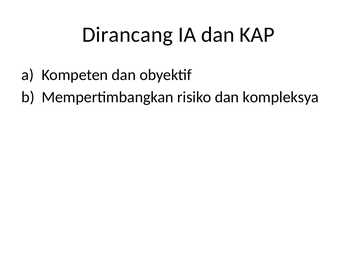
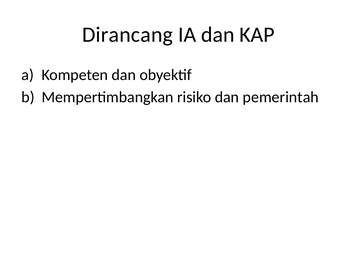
kompleksya: kompleksya -> pemerintah
